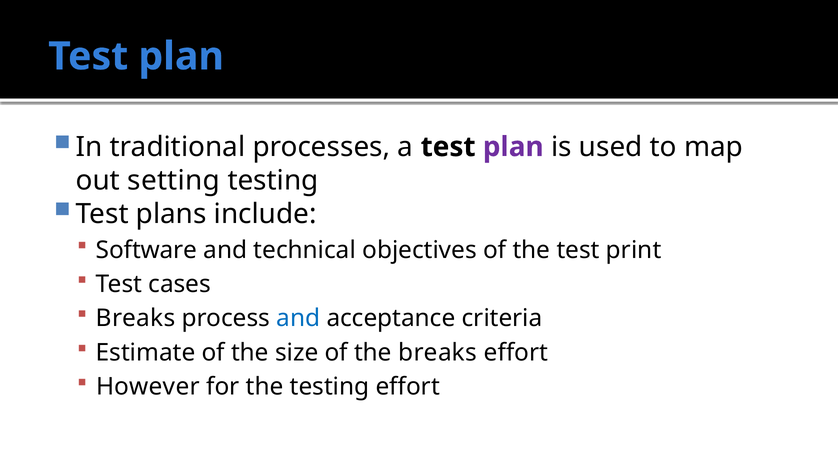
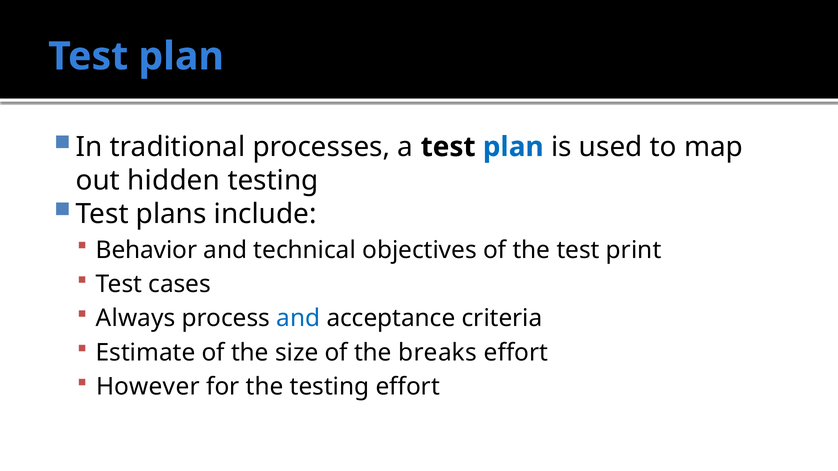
plan at (513, 147) colour: purple -> blue
setting: setting -> hidden
Software: Software -> Behavior
Breaks at (136, 319): Breaks -> Always
